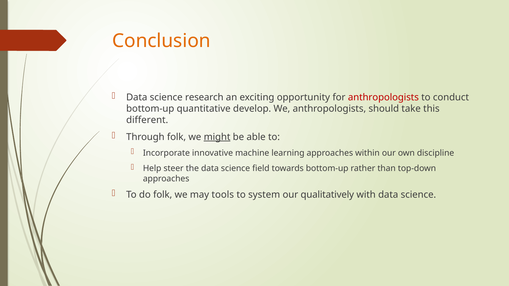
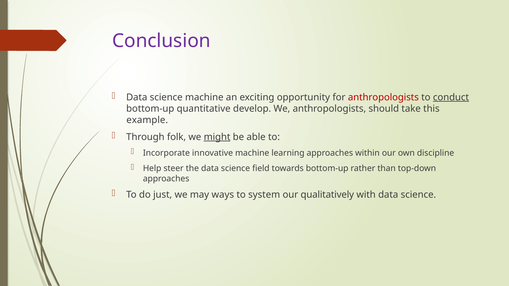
Conclusion colour: orange -> purple
science research: research -> machine
conduct underline: none -> present
different: different -> example
do folk: folk -> just
tools: tools -> ways
